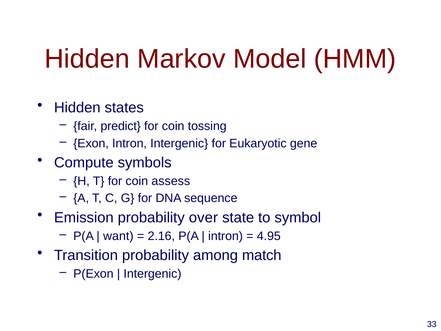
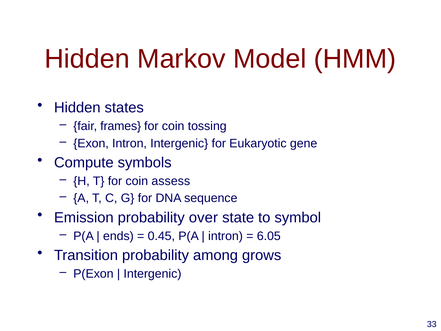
predict: predict -> frames
want: want -> ends
2.16: 2.16 -> 0.45
4.95: 4.95 -> 6.05
match: match -> grows
